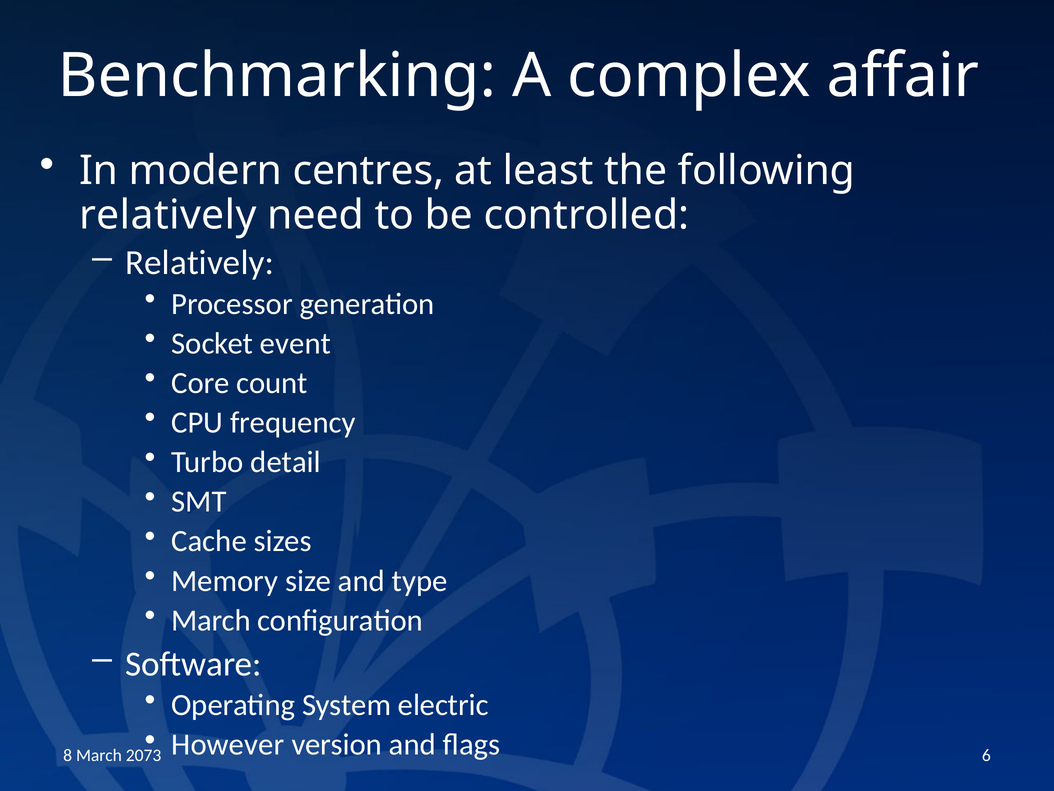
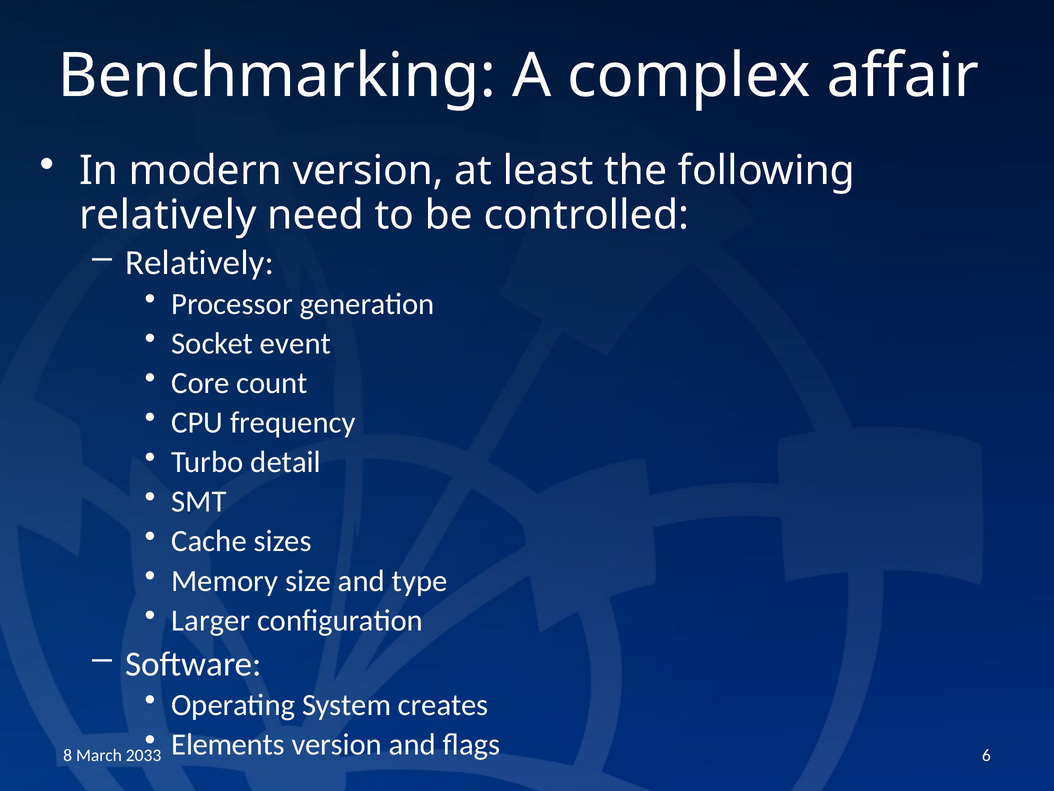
modern centres: centres -> version
March at (211, 620): March -> Larger
electric: electric -> creates
However: However -> Elements
2073: 2073 -> 2033
